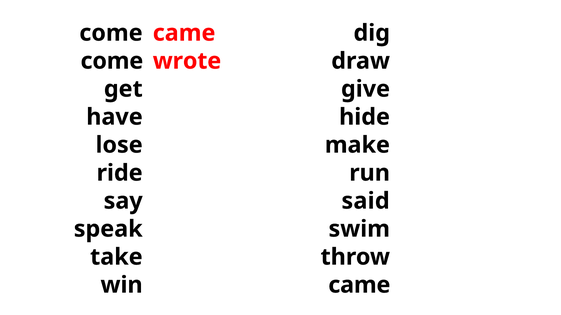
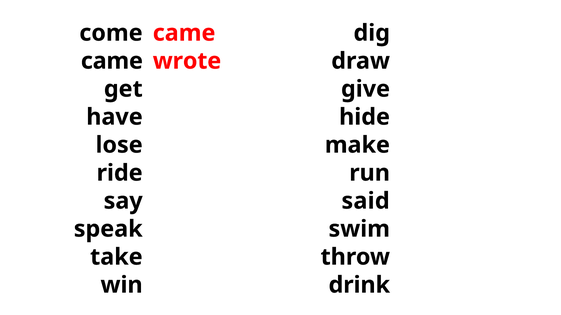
come at (112, 61): come -> came
came at (359, 285): came -> drink
